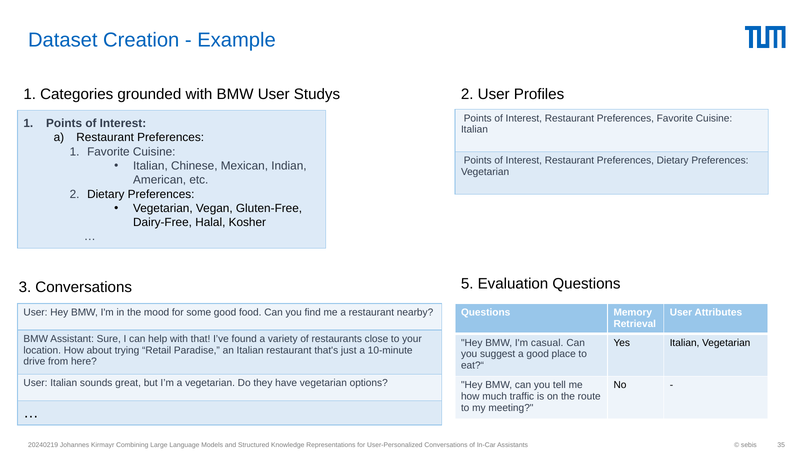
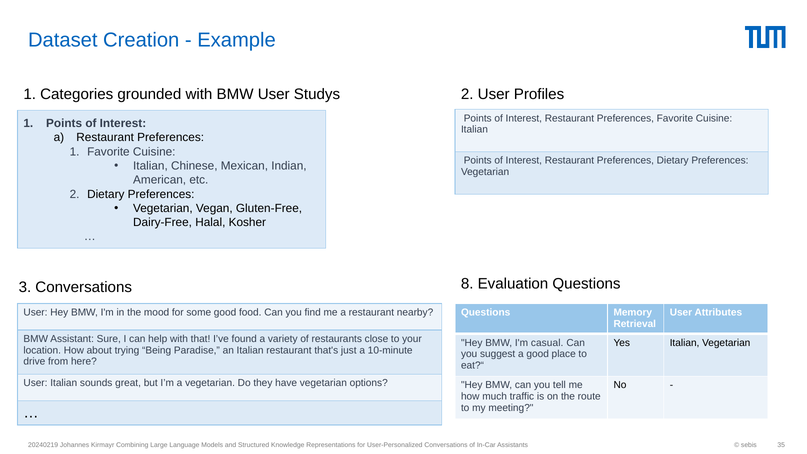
5: 5 -> 8
Retail: Retail -> Being
